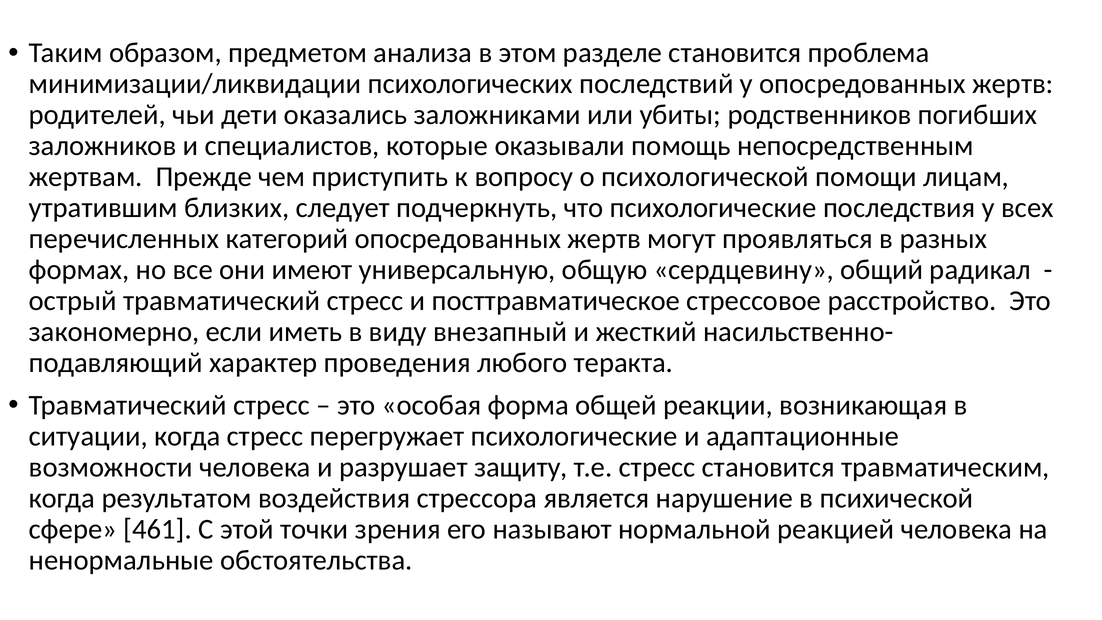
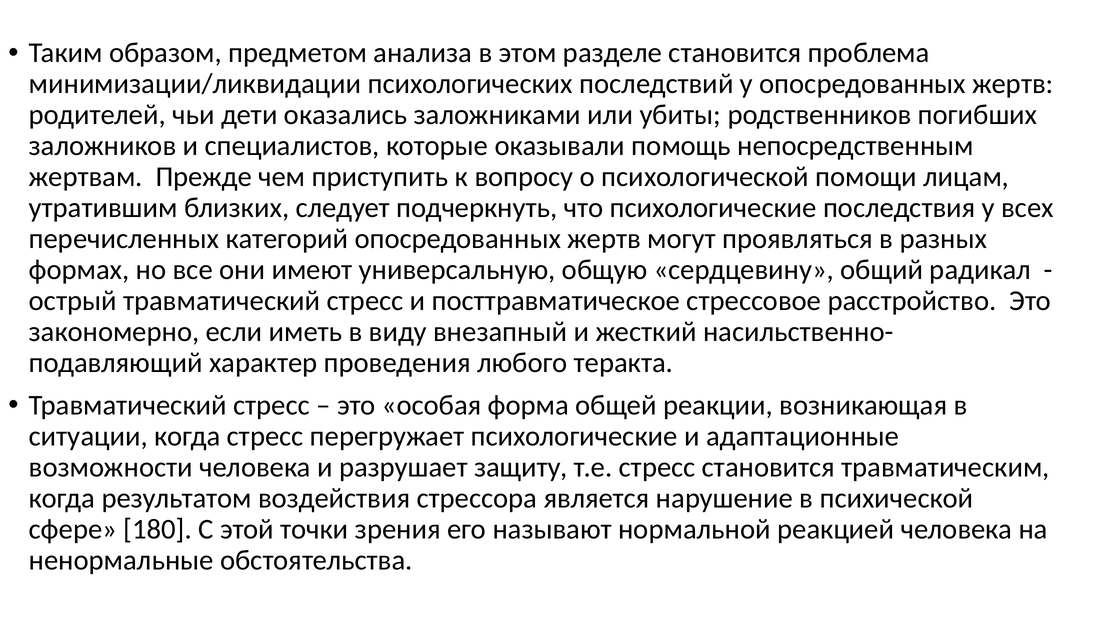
461: 461 -> 180
